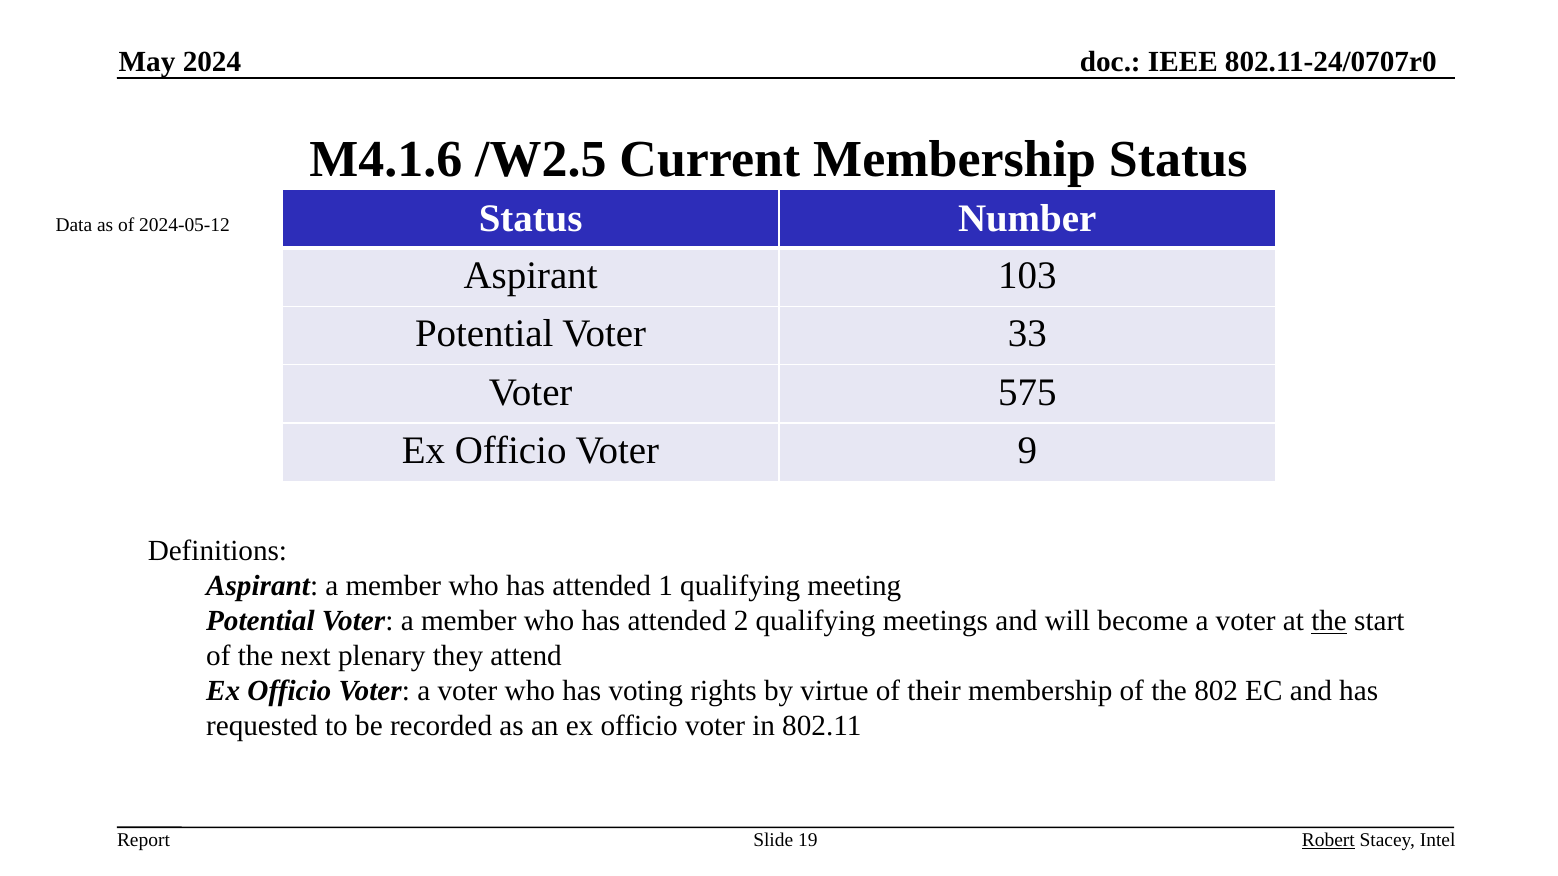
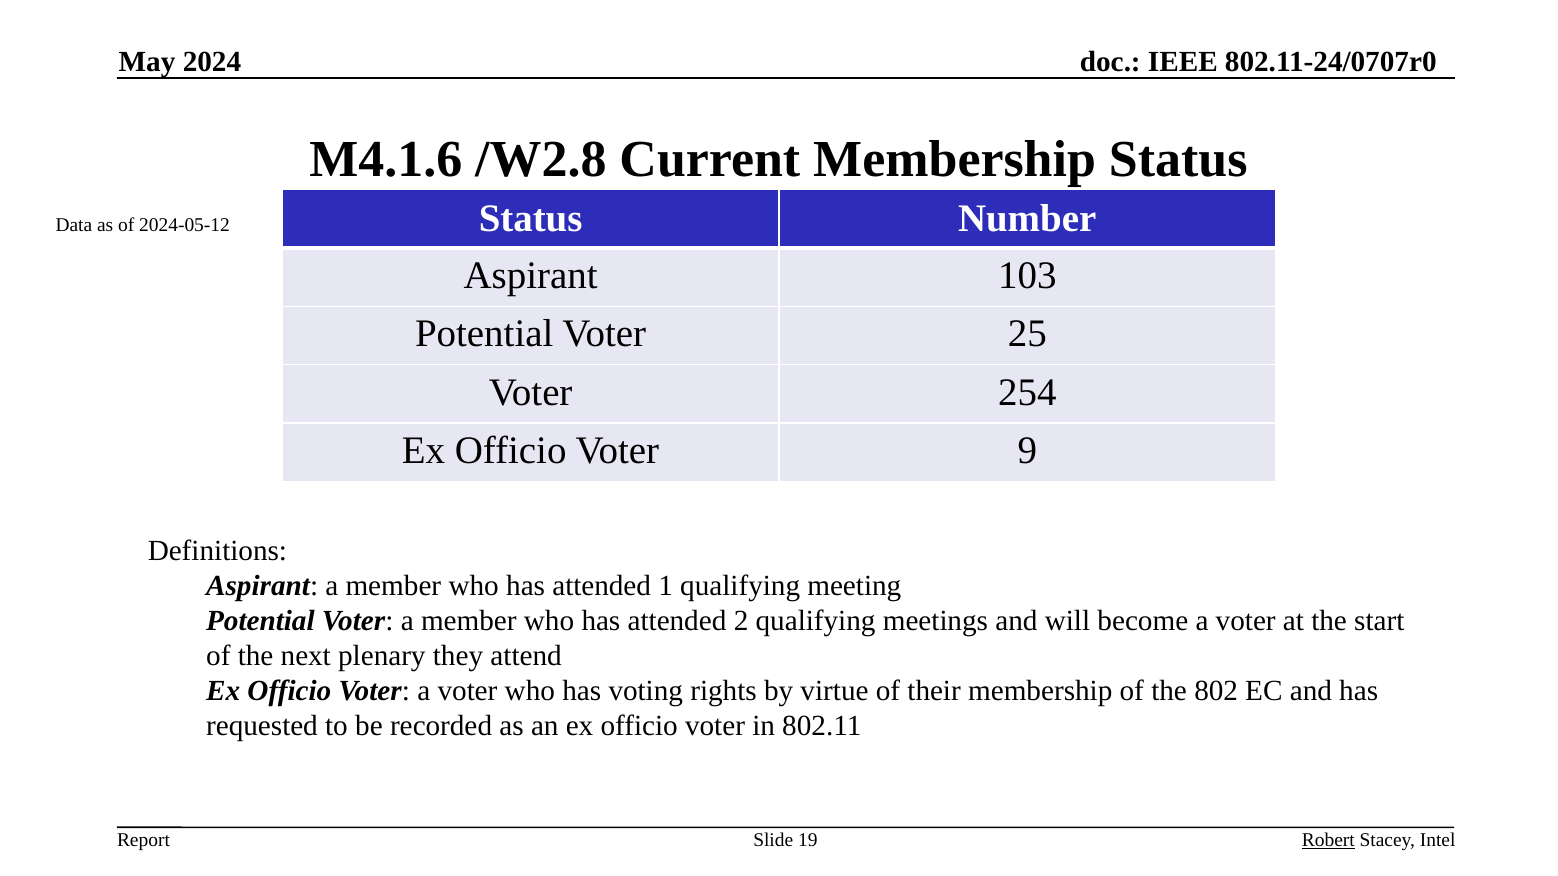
/W2.5: /W2.5 -> /W2.8
33: 33 -> 25
575: 575 -> 254
the at (1329, 621) underline: present -> none
